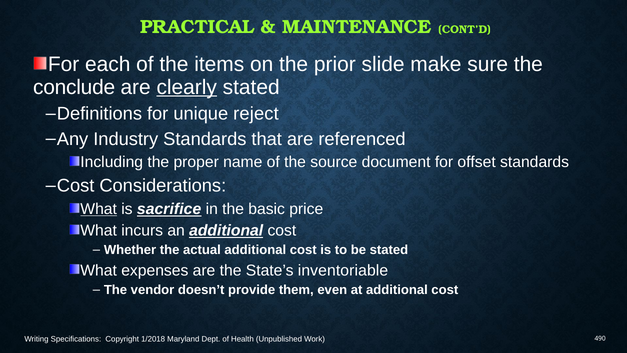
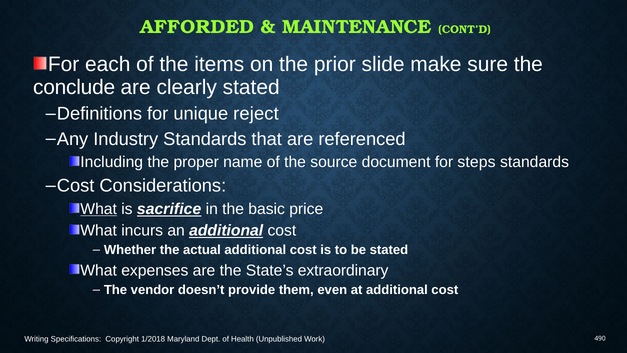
PRACTICAL: PRACTICAL -> AFFORDED
clearly underline: present -> none
offset: offset -> steps
inventoriable: inventoriable -> extraordinary
